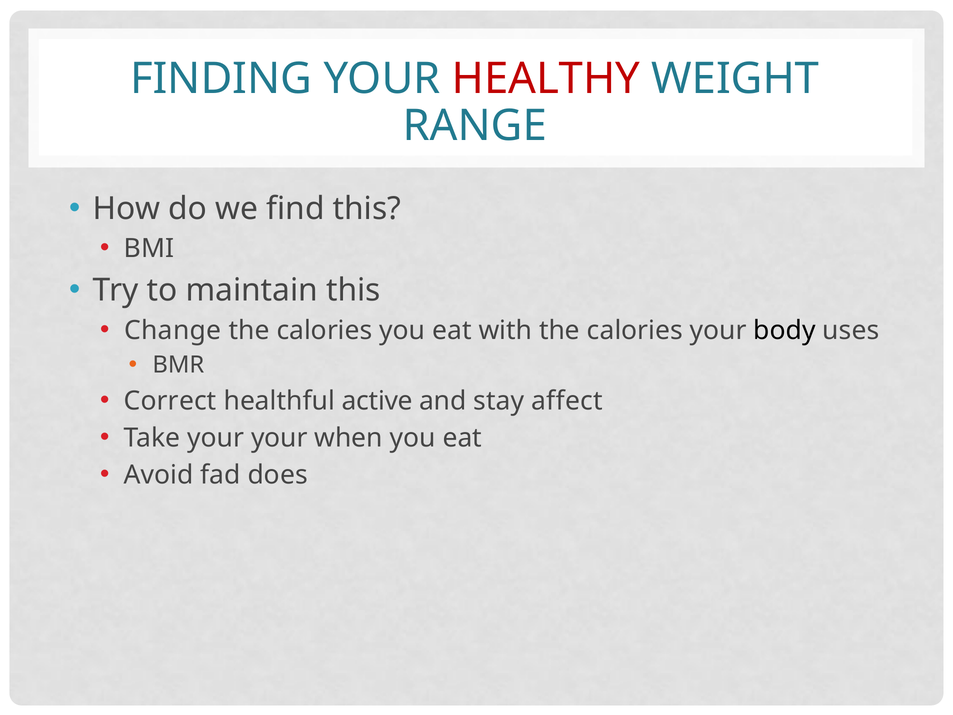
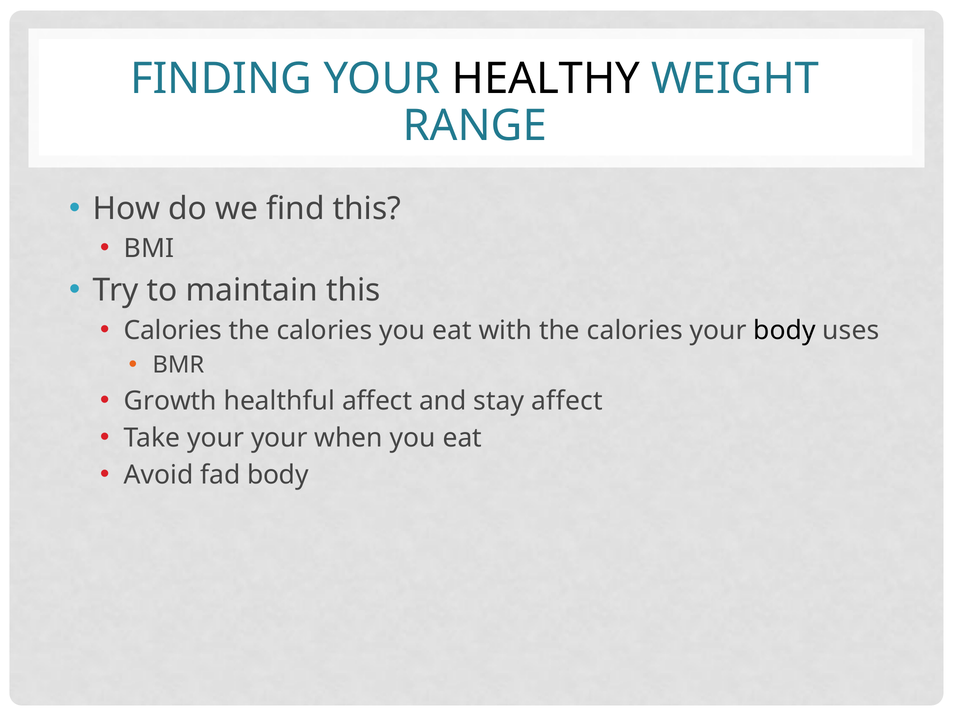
HEALTHY colour: red -> black
Change at (173, 330): Change -> Calories
Correct: Correct -> Growth
healthful active: active -> affect
fad does: does -> body
